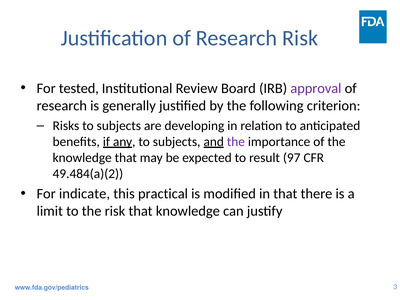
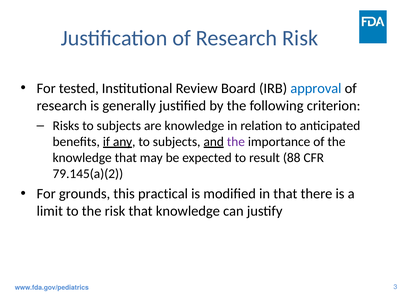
approval colour: purple -> blue
are developing: developing -> knowledge
97: 97 -> 88
49.484(a)(2: 49.484(a)(2 -> 79.145(a)(2
indicate: indicate -> grounds
